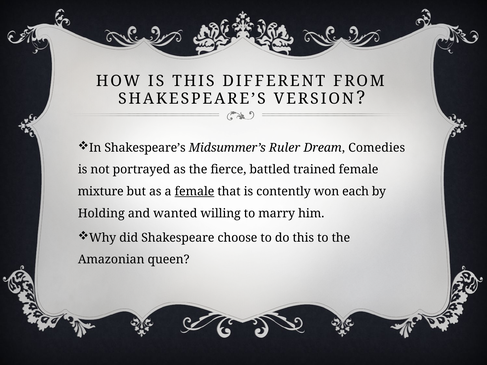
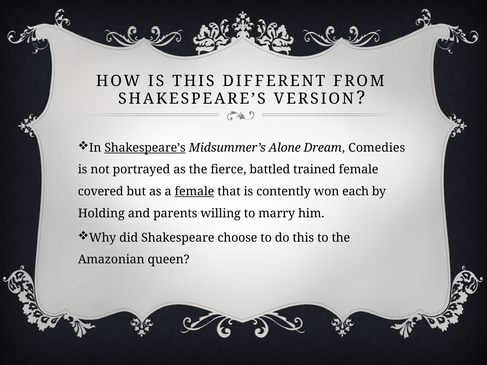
Shakespeare’s at (145, 148) underline: none -> present
Ruler: Ruler -> Alone
mixture: mixture -> covered
wanted: wanted -> parents
